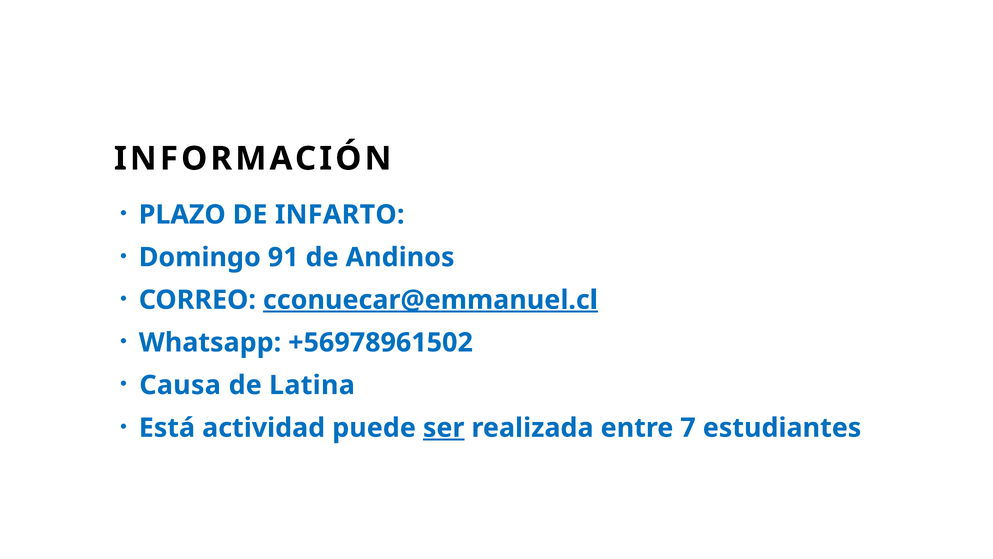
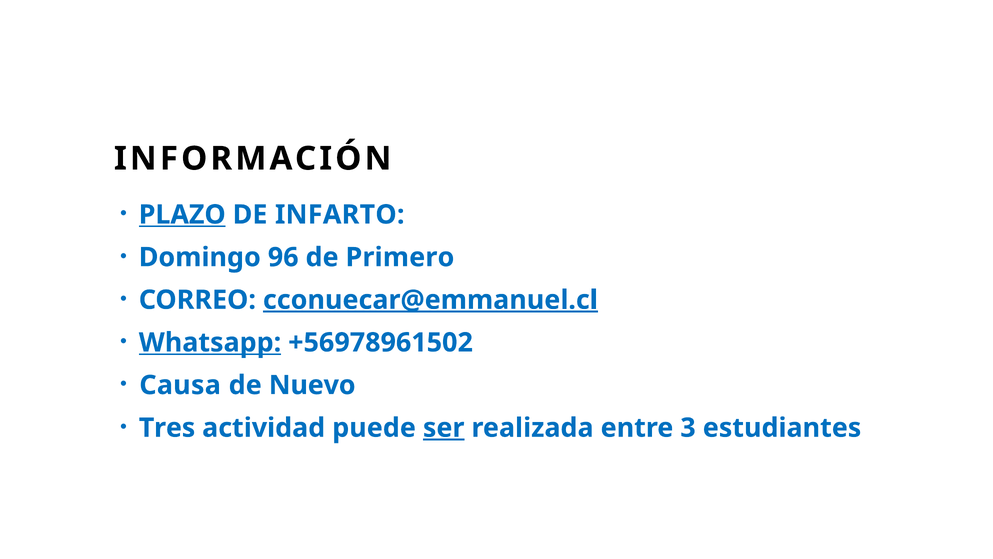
PLAZO underline: none -> present
91: 91 -> 96
Andinos: Andinos -> Primero
Whatsapp underline: none -> present
Latina: Latina -> Nuevo
Está: Está -> Tres
7: 7 -> 3
